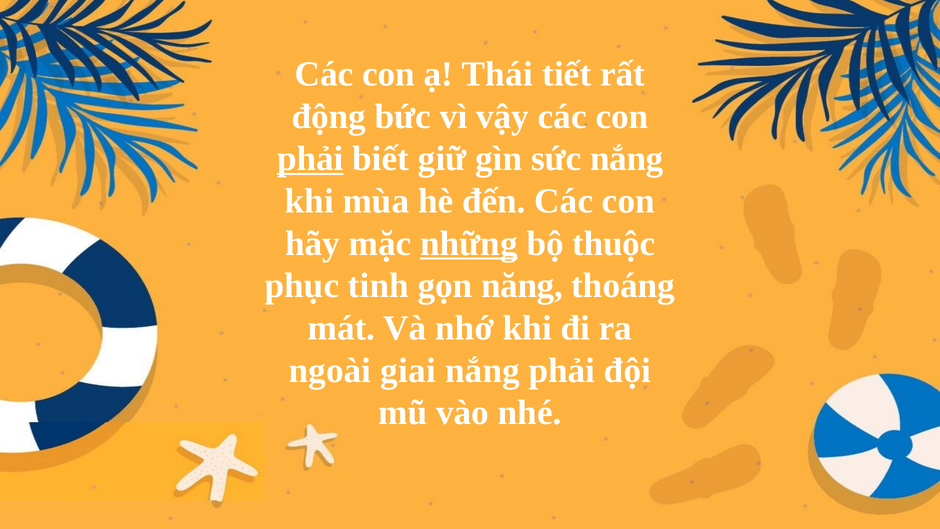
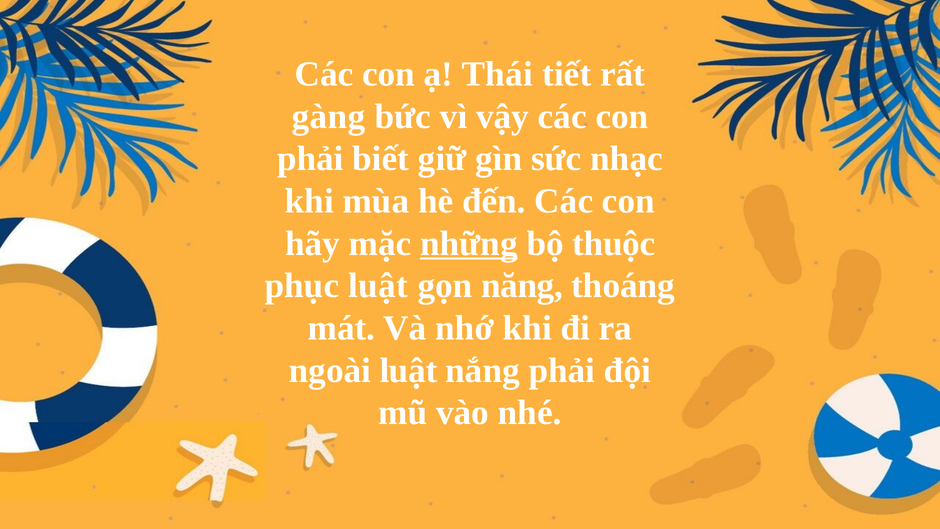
động: động -> gàng
phải at (310, 159) underline: present -> none
sức nắng: nắng -> nhạc
phục tinh: tinh -> luật
ngoài giai: giai -> luật
